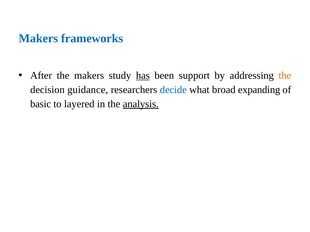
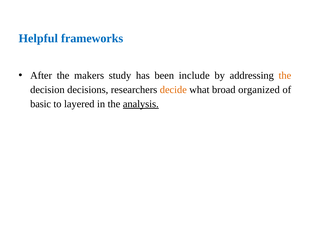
Makers at (38, 39): Makers -> Helpful
has underline: present -> none
support: support -> include
guidance: guidance -> decisions
decide colour: blue -> orange
expanding: expanding -> organized
